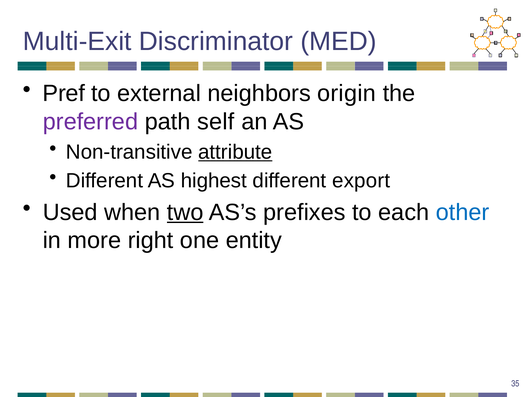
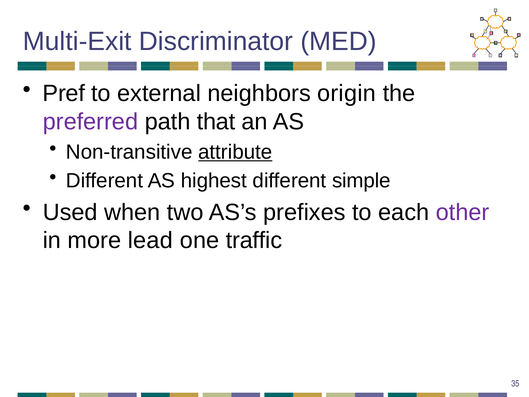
self: self -> that
export: export -> simple
two underline: present -> none
other colour: blue -> purple
right: right -> lead
entity: entity -> traffic
